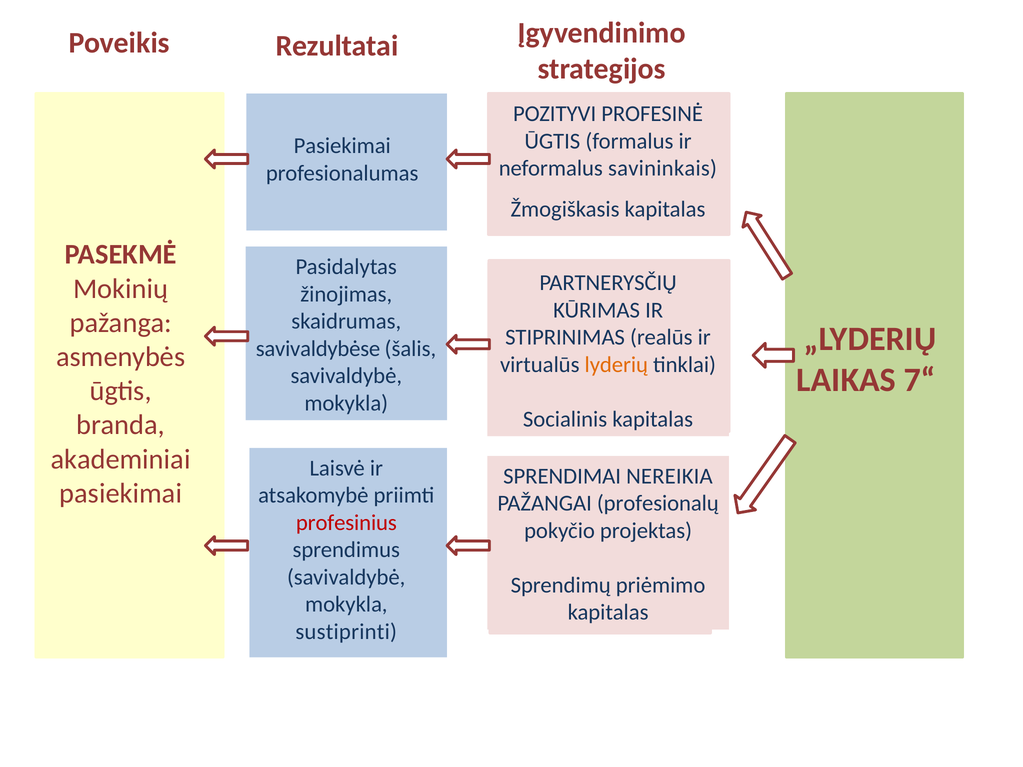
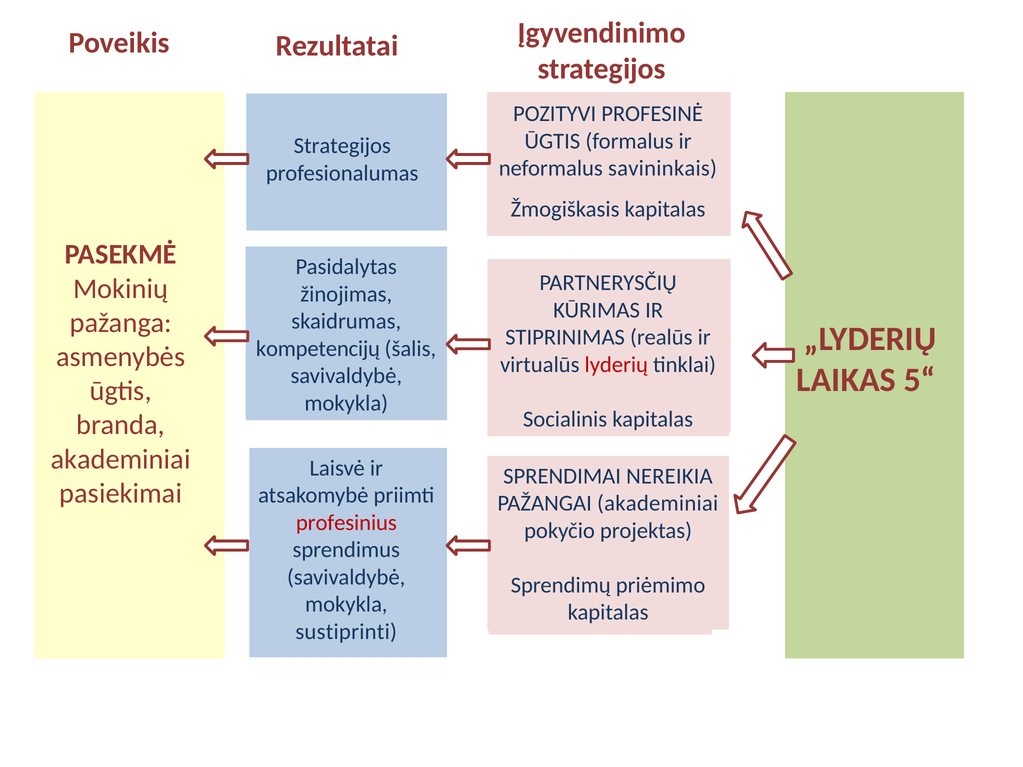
Pasiekimai at (342, 146): Pasiekimai -> Strategijos
savivaldybėse: savivaldybėse -> kompetencijų
lyderių colour: orange -> red
7“: 7“ -> 5“
PAŽANGAI profesionalų: profesionalų -> akademiniai
